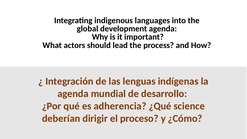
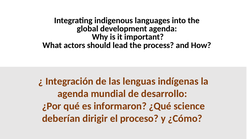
adherencia: adherencia -> informaron
